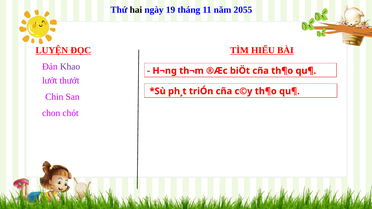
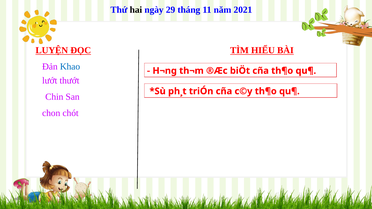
19: 19 -> 29
2055: 2055 -> 2021
Khao colour: purple -> blue
